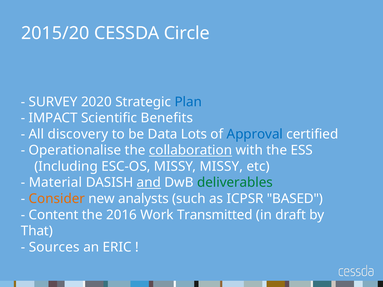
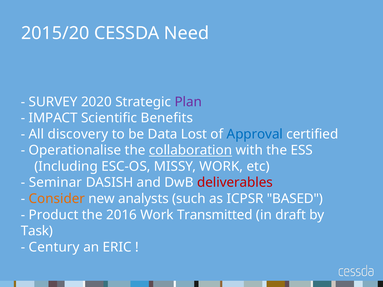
Circle: Circle -> Need
Plan colour: blue -> purple
Lots: Lots -> Lost
MISSY MISSY: MISSY -> WORK
Material: Material -> Seminar
and underline: present -> none
deliverables colour: green -> red
Content: Content -> Product
That: That -> Task
Sources: Sources -> Century
